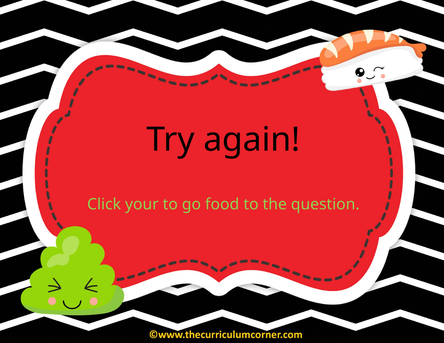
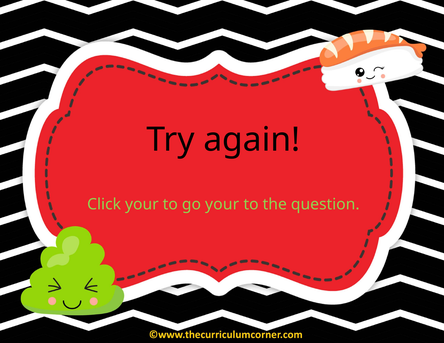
go food: food -> your
